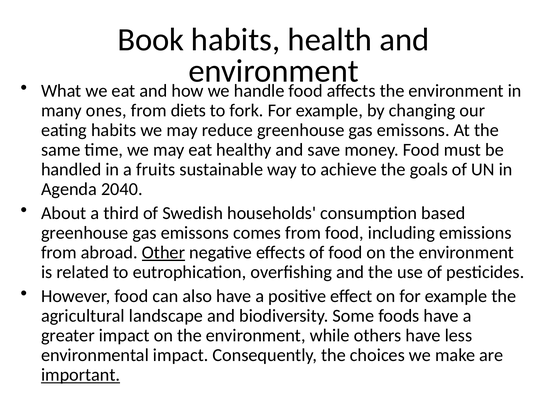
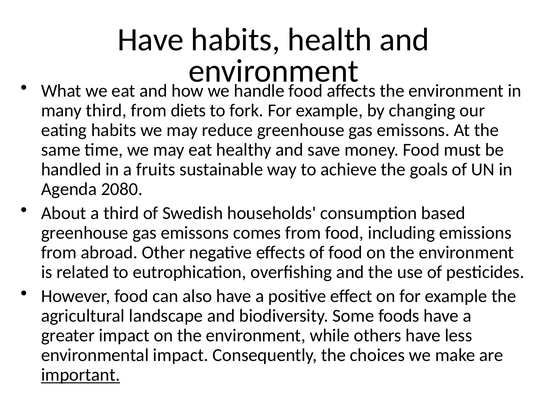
Book at (151, 40): Book -> Have
many ones: ones -> third
2040: 2040 -> 2080
Other underline: present -> none
